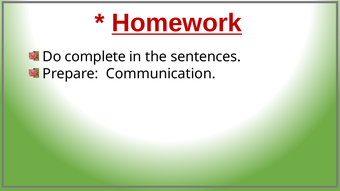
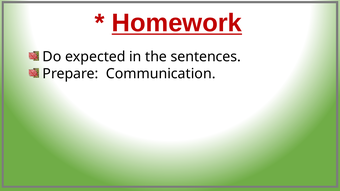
complete: complete -> expected
